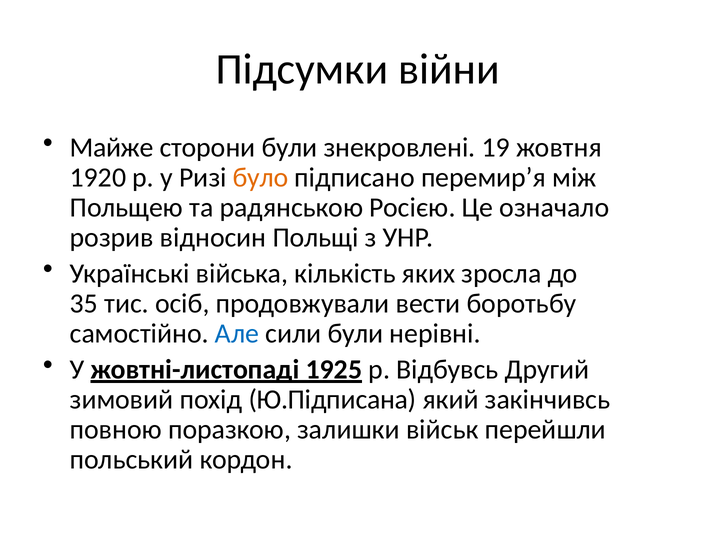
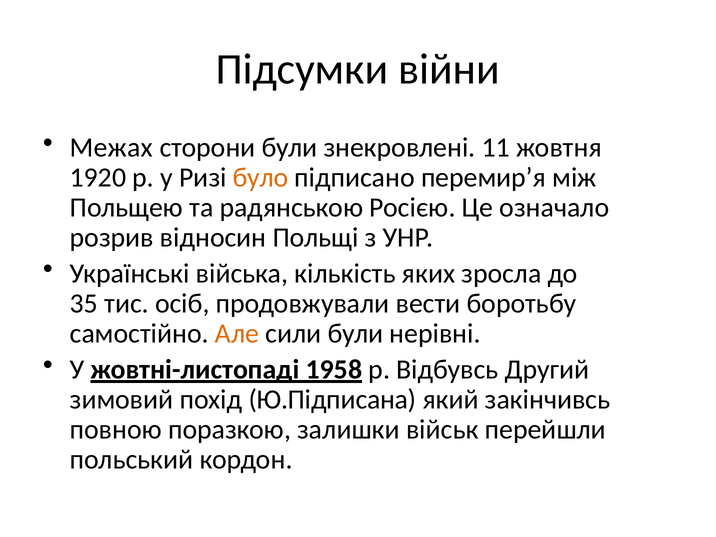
Майже: Майже -> Межах
19: 19 -> 11
Але colour: blue -> orange
1925: 1925 -> 1958
